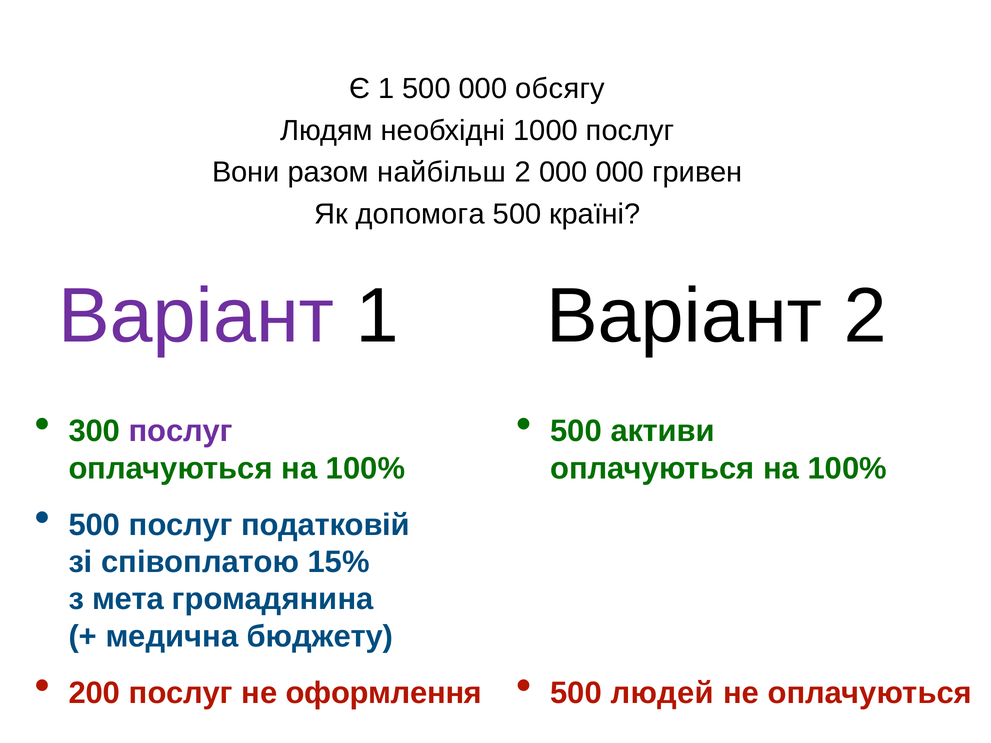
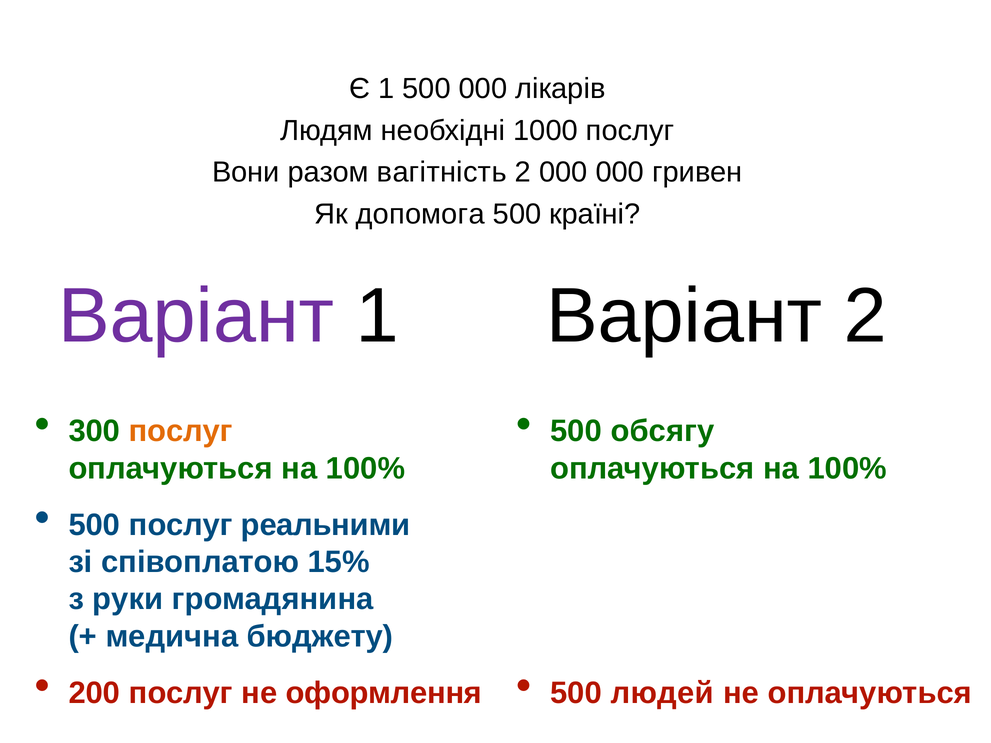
обсягу: обсягу -> лікарів
найбільш: найбільш -> вагітність
послуг at (181, 431) colour: purple -> orange
активи: активи -> обсягу
податковій: податковій -> реальними
мета: мета -> руки
